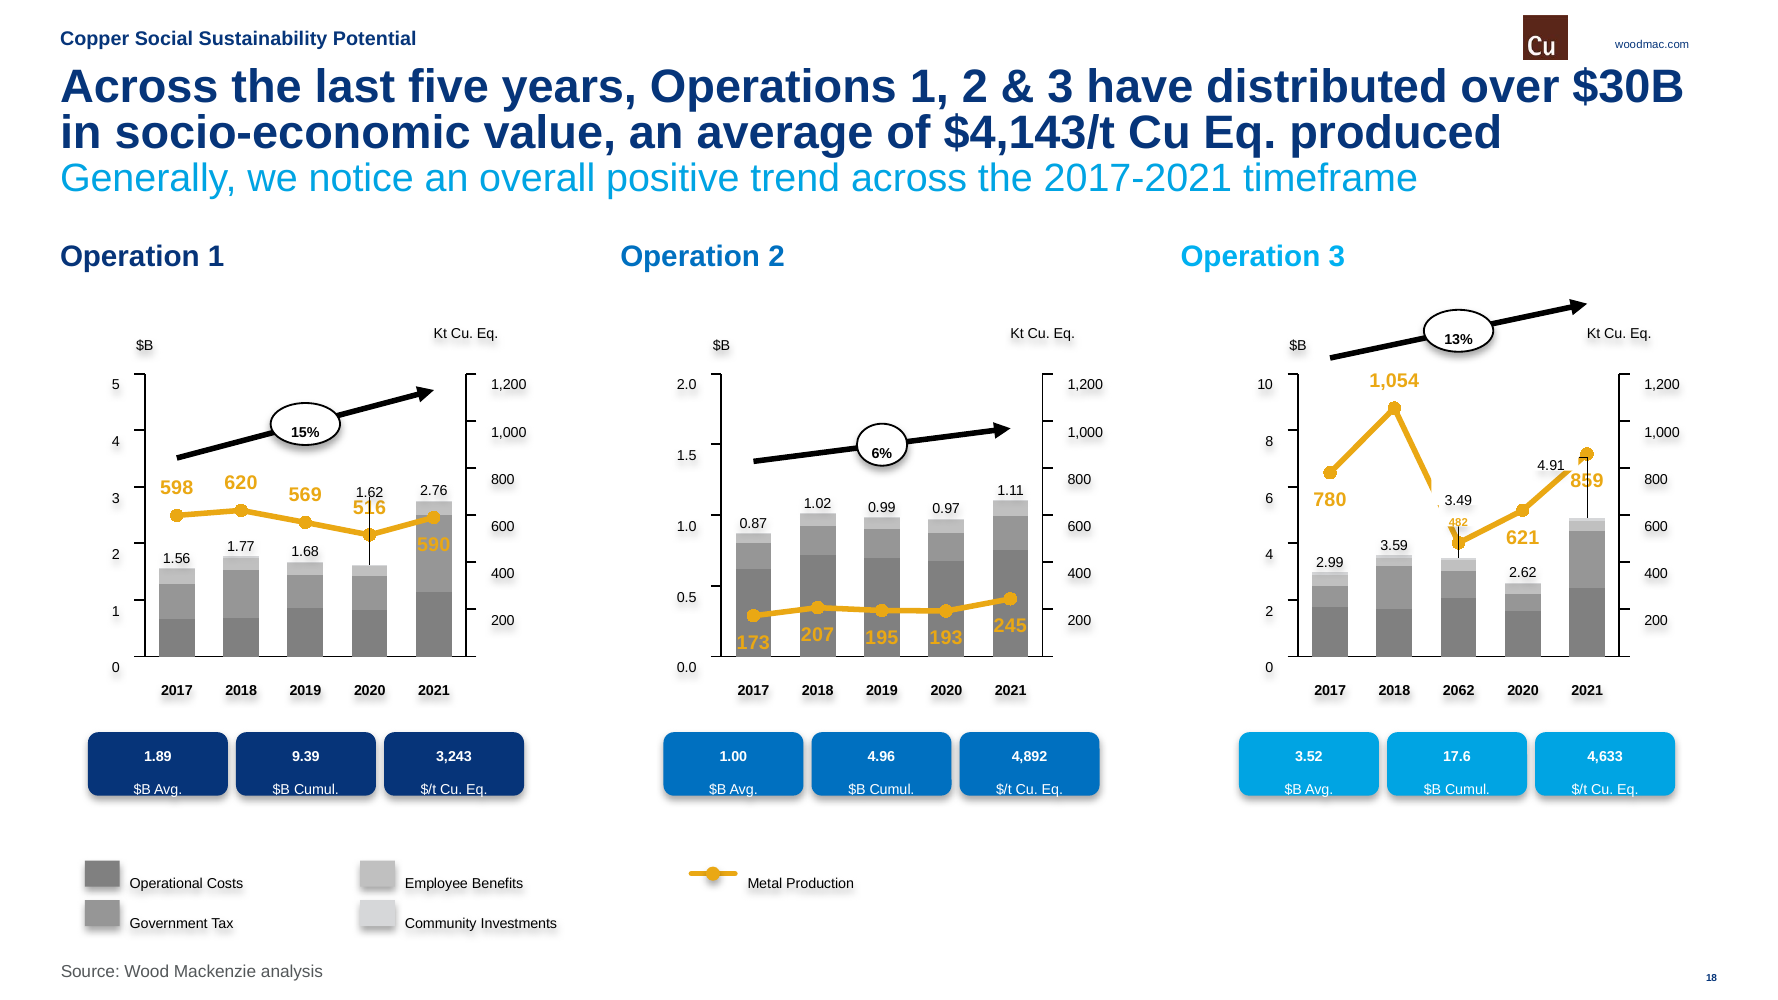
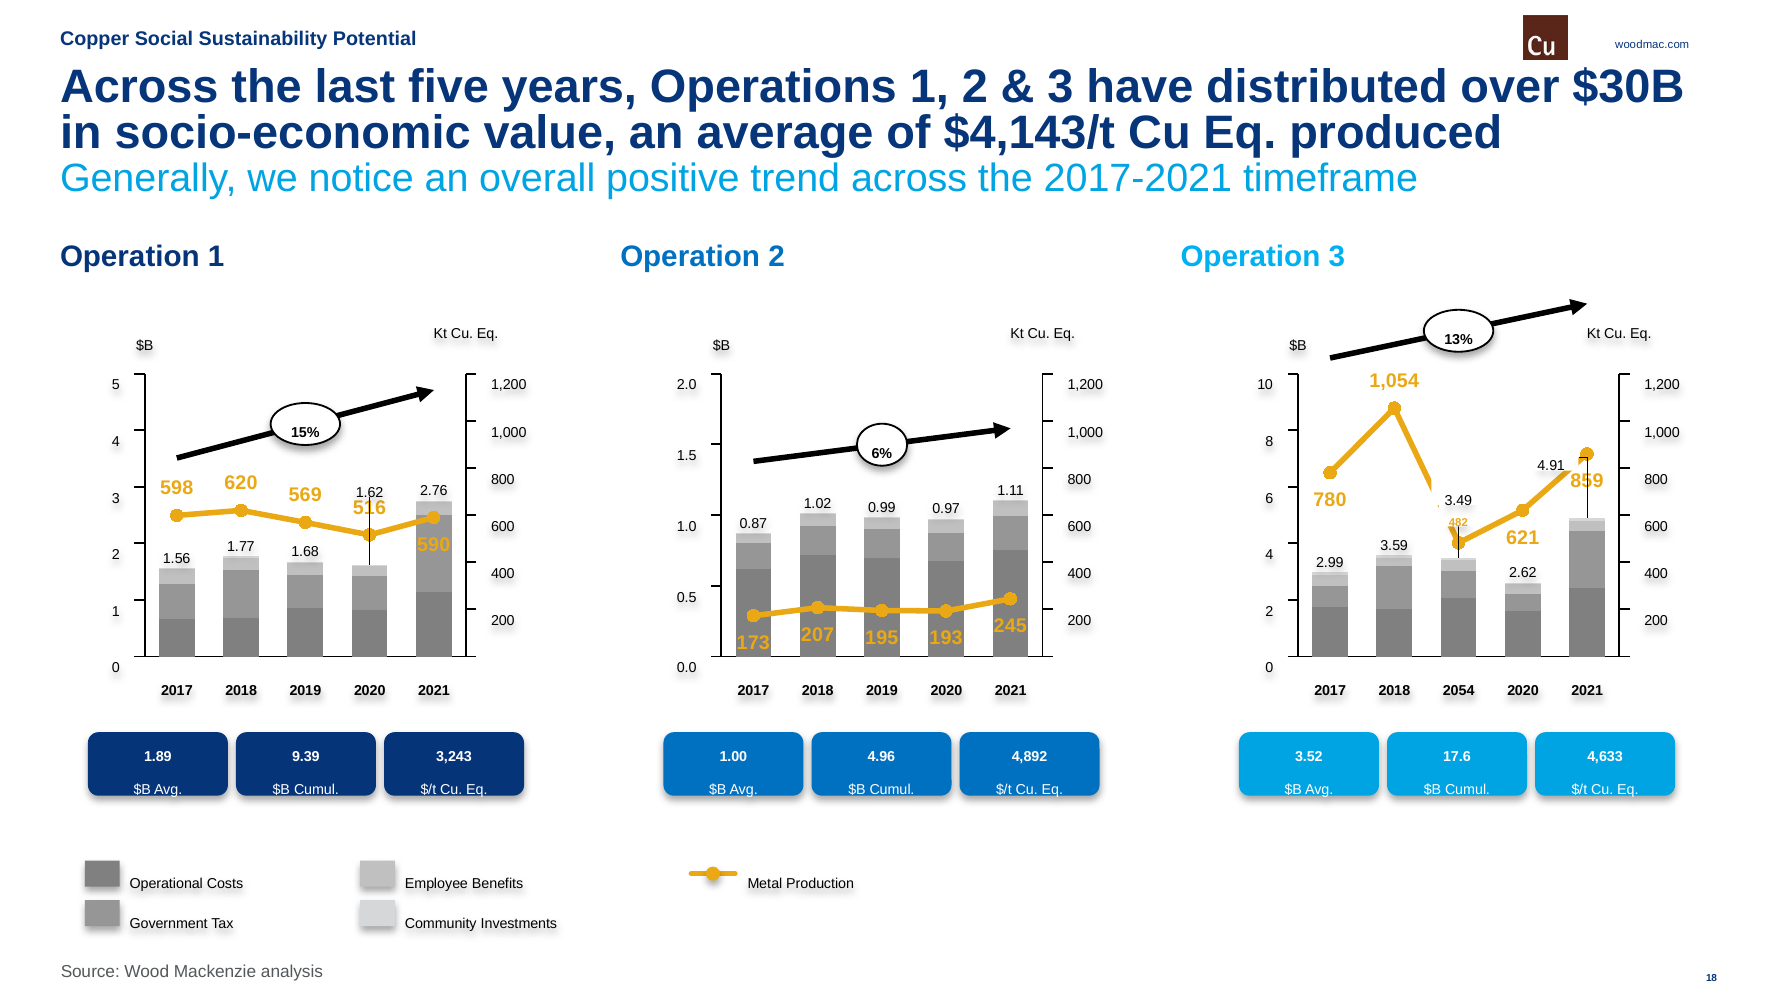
2062: 2062 -> 2054
